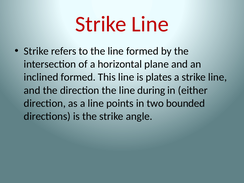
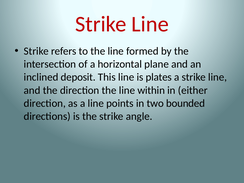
inclined formed: formed -> deposit
during: during -> within
